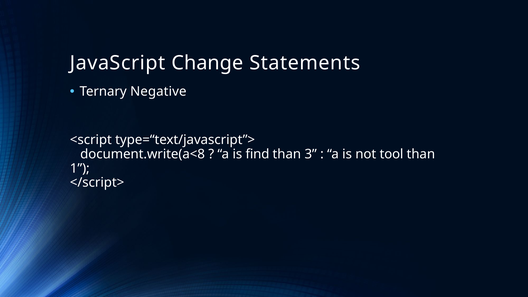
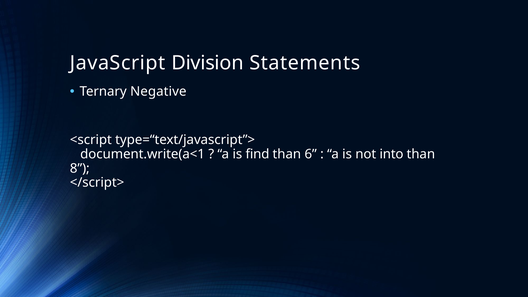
Change: Change -> Division
document.write(a<8: document.write(a<8 -> document.write(a<1
3: 3 -> 6
tool: tool -> into
1: 1 -> 8
